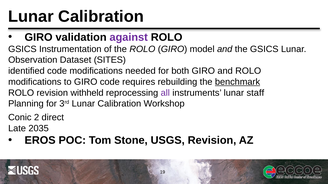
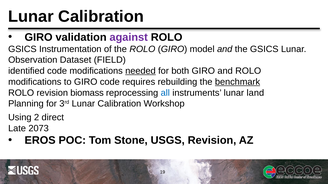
SITES: SITES -> FIELD
needed underline: none -> present
withheld: withheld -> biomass
all colour: purple -> blue
staff: staff -> land
Conic: Conic -> Using
2035: 2035 -> 2073
